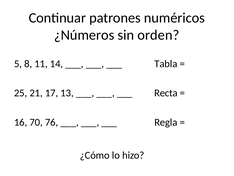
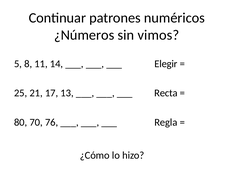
orden: orden -> vimos
Tabla: Tabla -> Elegir
16: 16 -> 80
